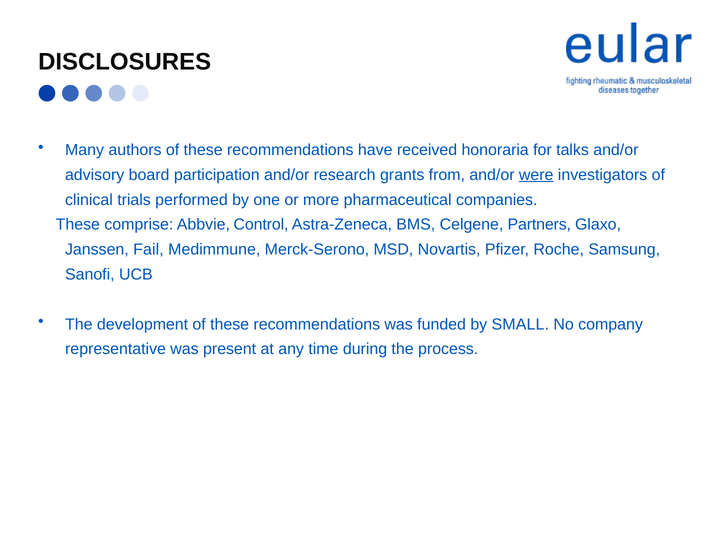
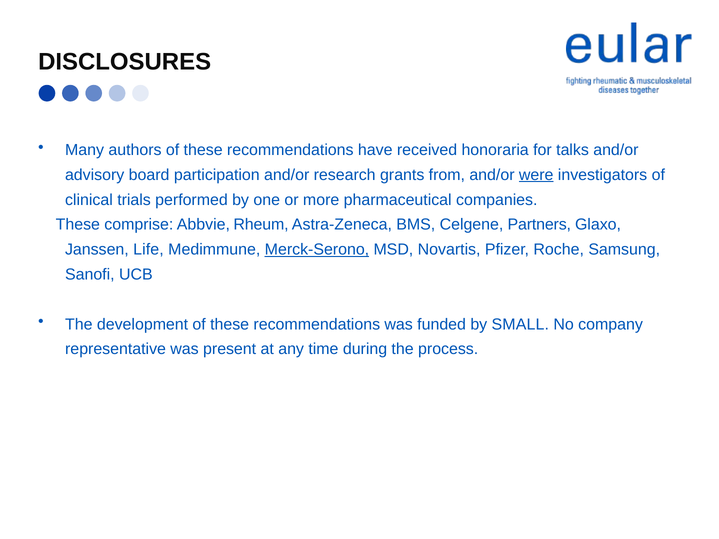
Control: Control -> Rheum
Fail: Fail -> Life
Merck-Serono underline: none -> present
